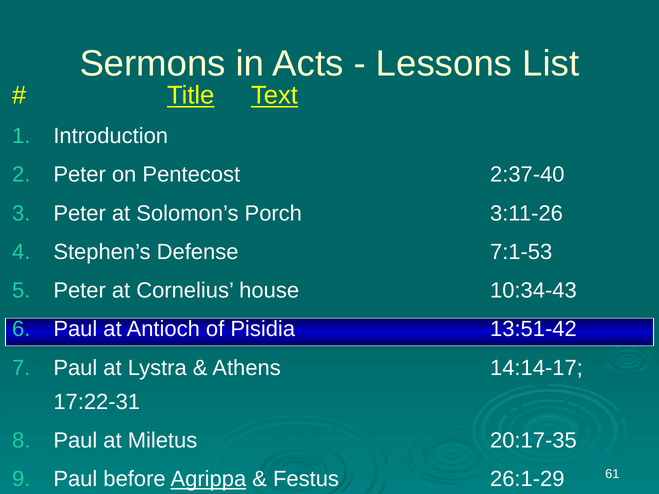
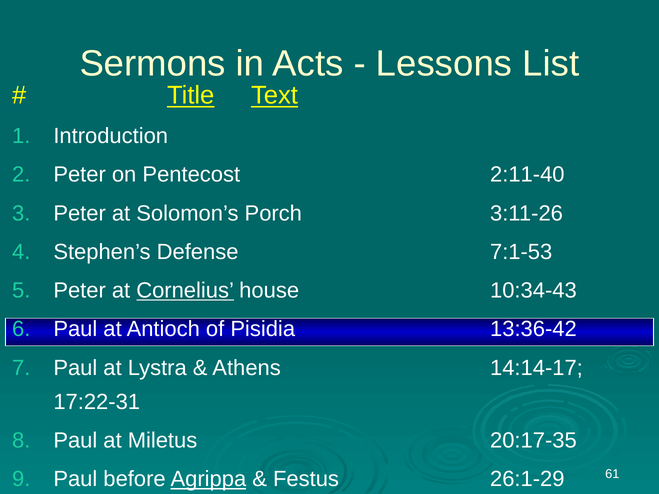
2:37-40: 2:37-40 -> 2:11-40
Cornelius underline: none -> present
13:51-42: 13:51-42 -> 13:36-42
